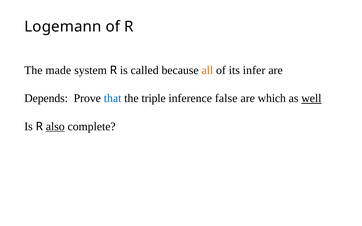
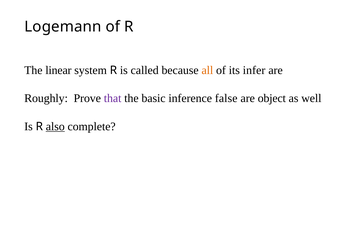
made: made -> linear
Depends: Depends -> Roughly
that colour: blue -> purple
triple: triple -> basic
which: which -> object
well underline: present -> none
